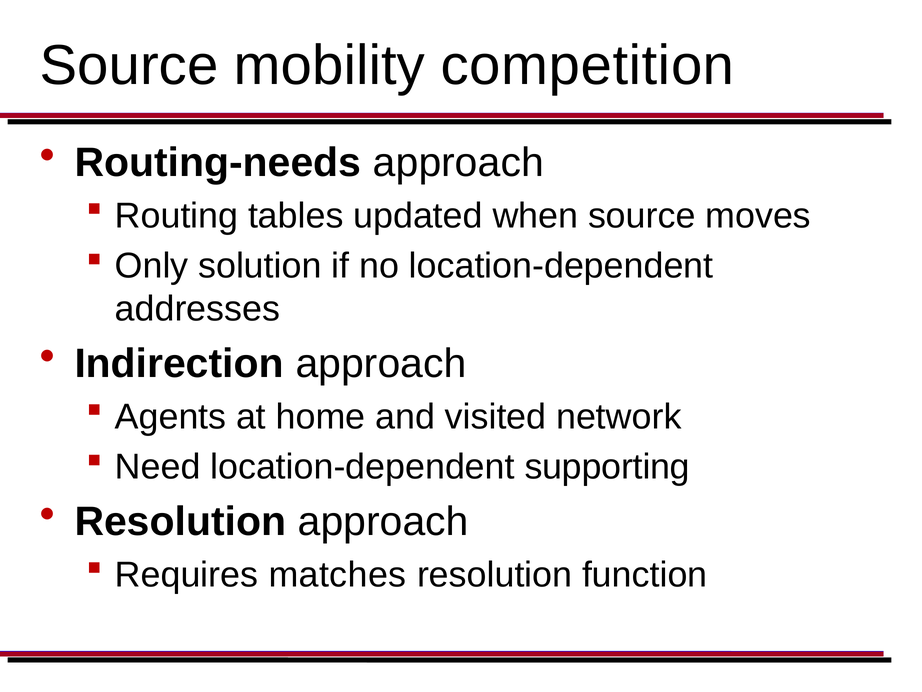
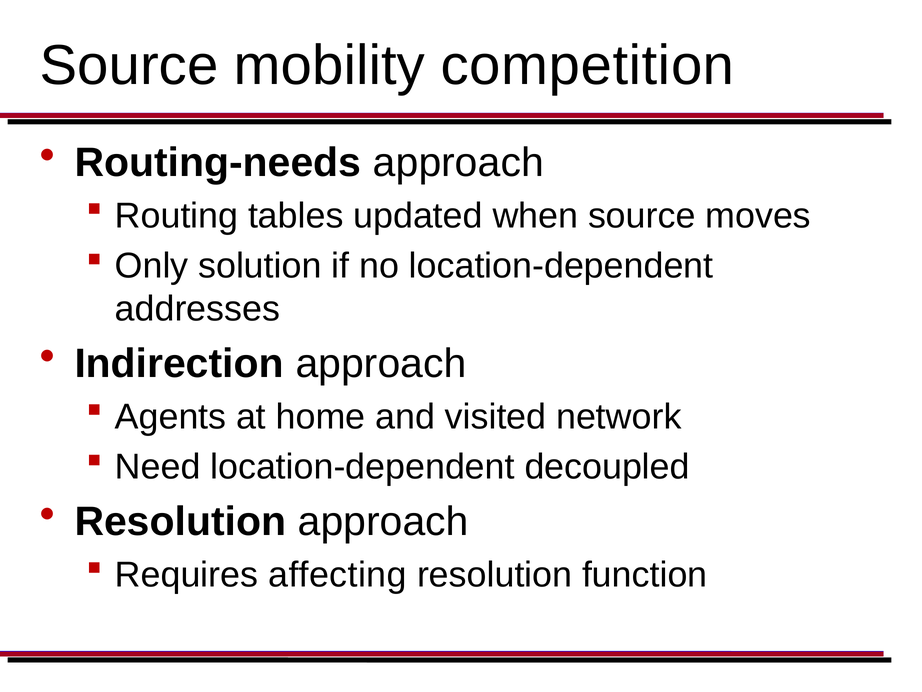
supporting: supporting -> decoupled
matches: matches -> affecting
